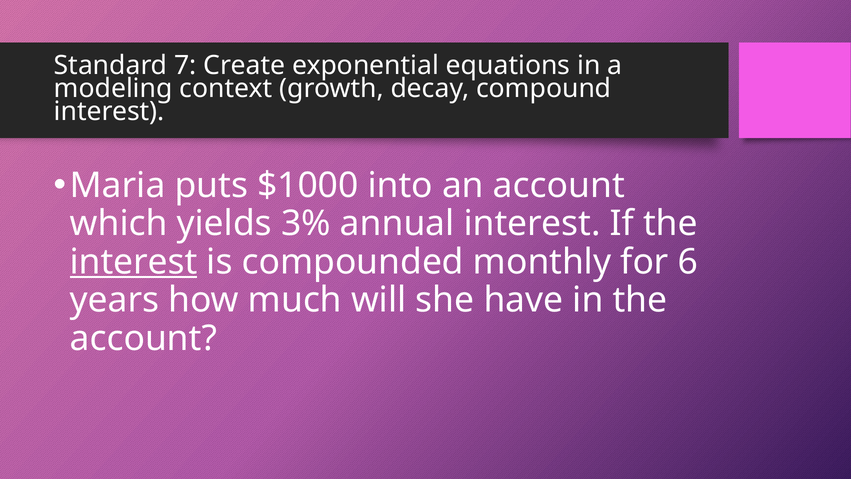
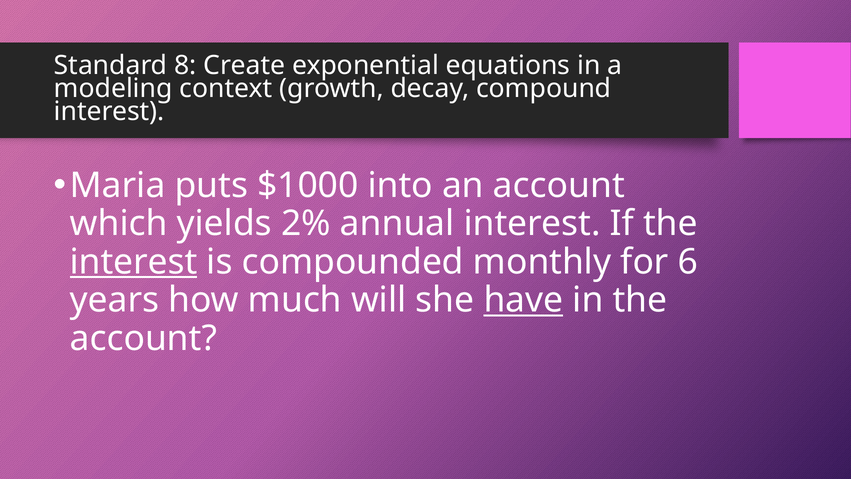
7: 7 -> 8
3%: 3% -> 2%
have underline: none -> present
